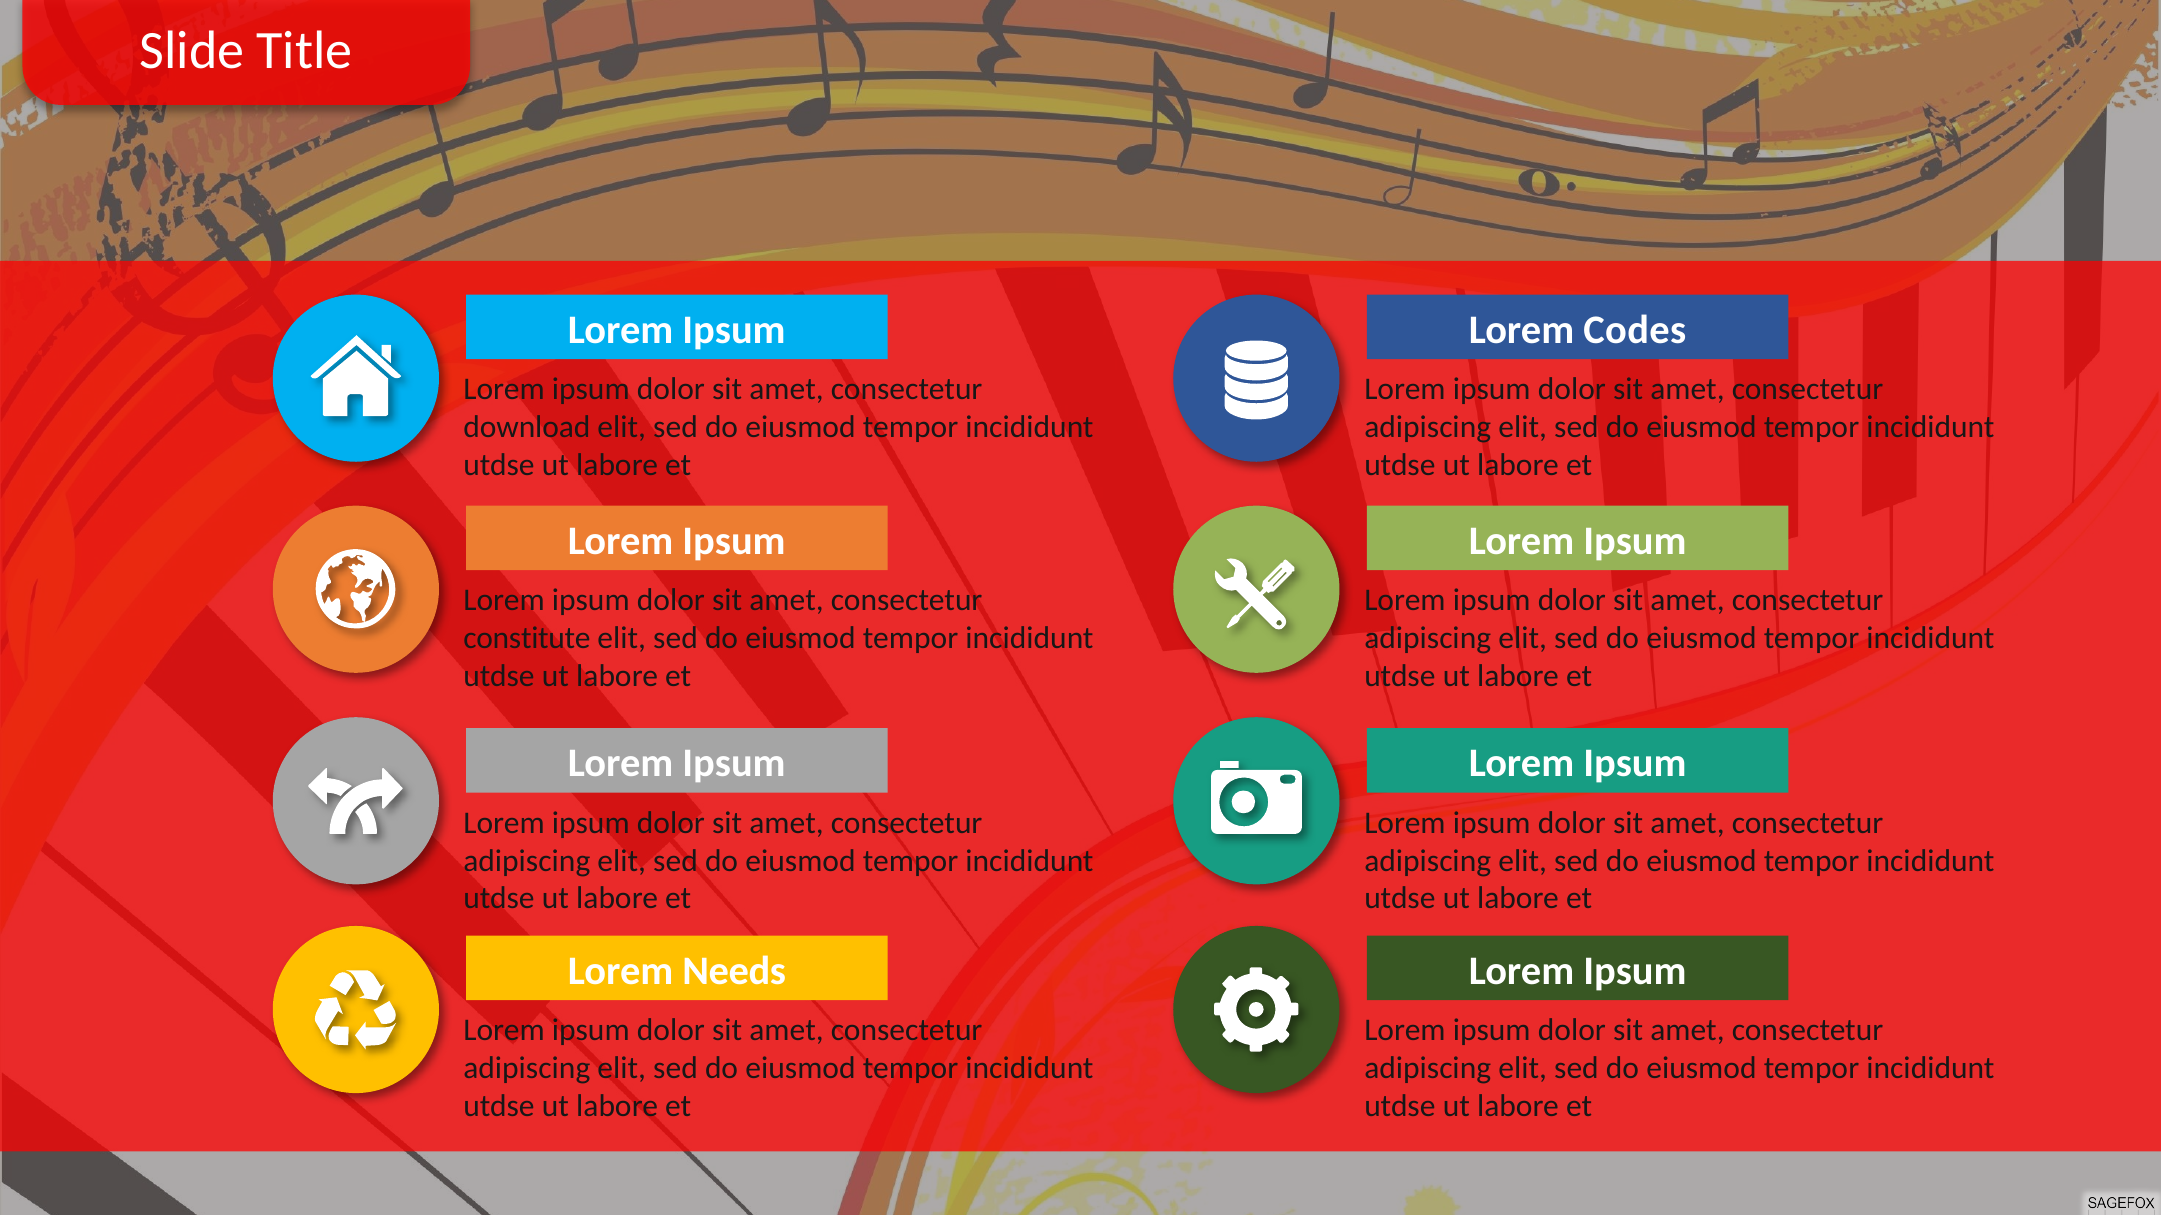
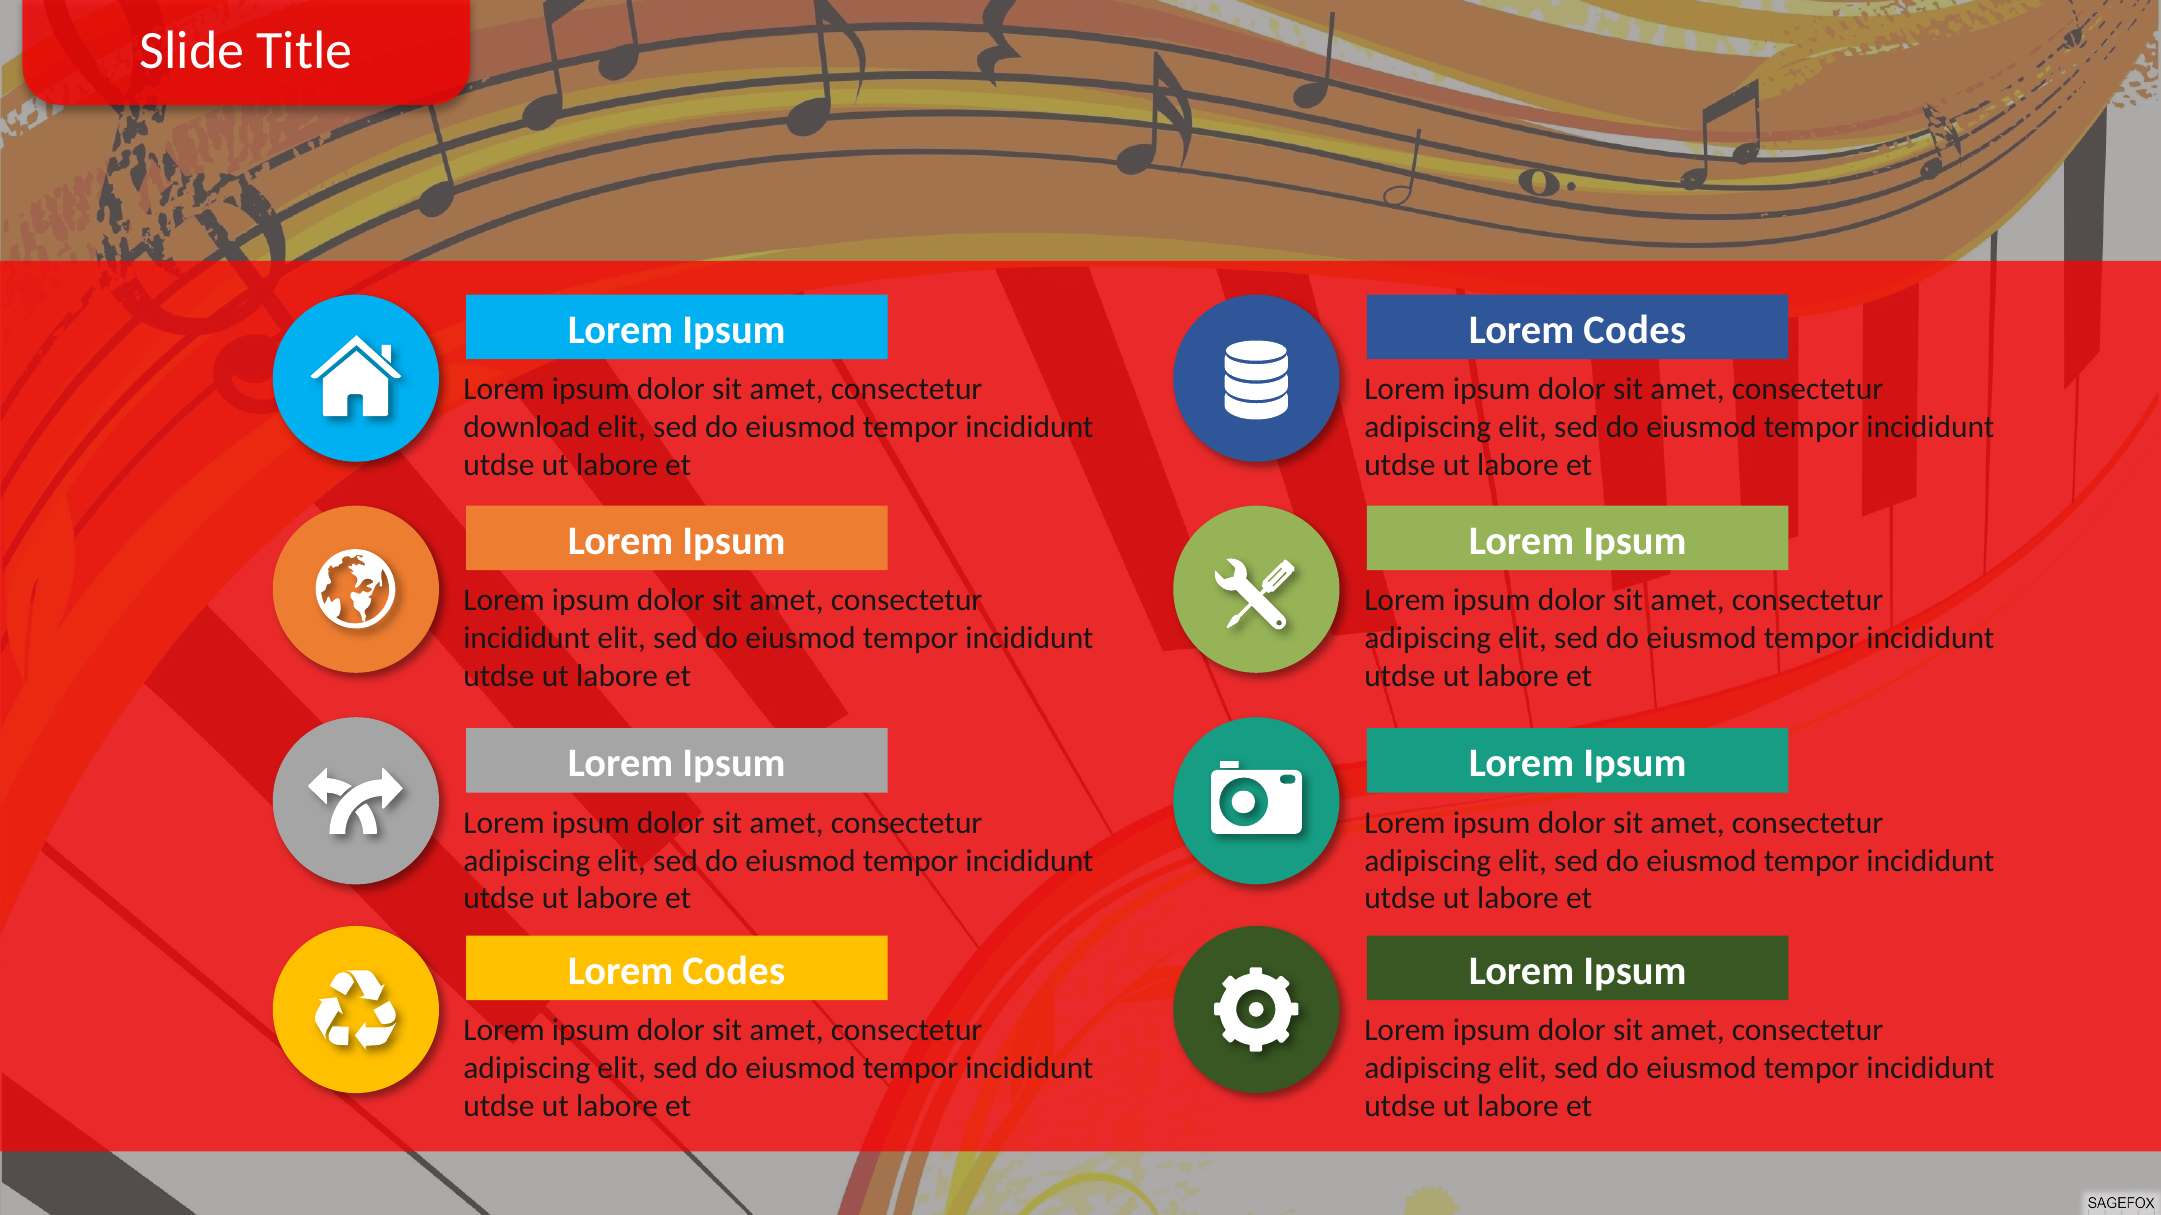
constitute at (527, 638): constitute -> incididunt
Needs at (734, 971): Needs -> Codes
